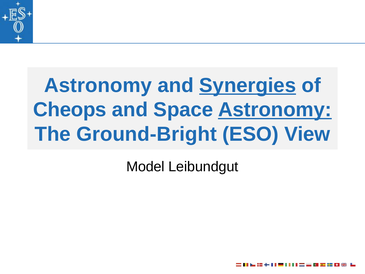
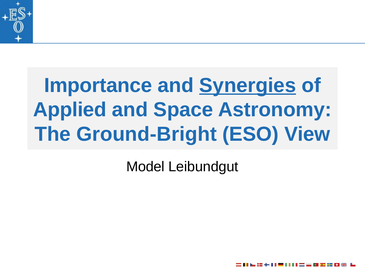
Astronomy at (98, 85): Astronomy -> Importance
Cheops: Cheops -> Applied
Astronomy at (275, 110) underline: present -> none
